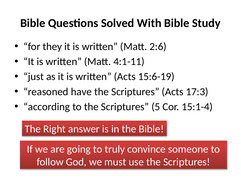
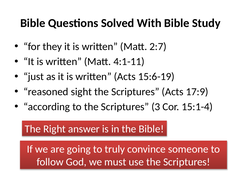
2:6: 2:6 -> 2:7
have: have -> sight
17:3: 17:3 -> 17:9
5: 5 -> 3
